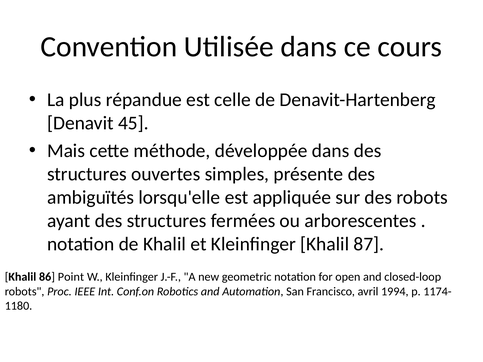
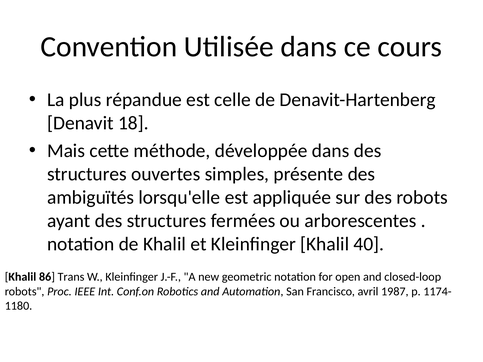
45: 45 -> 18
87: 87 -> 40
Point: Point -> Trans
1994: 1994 -> 1987
